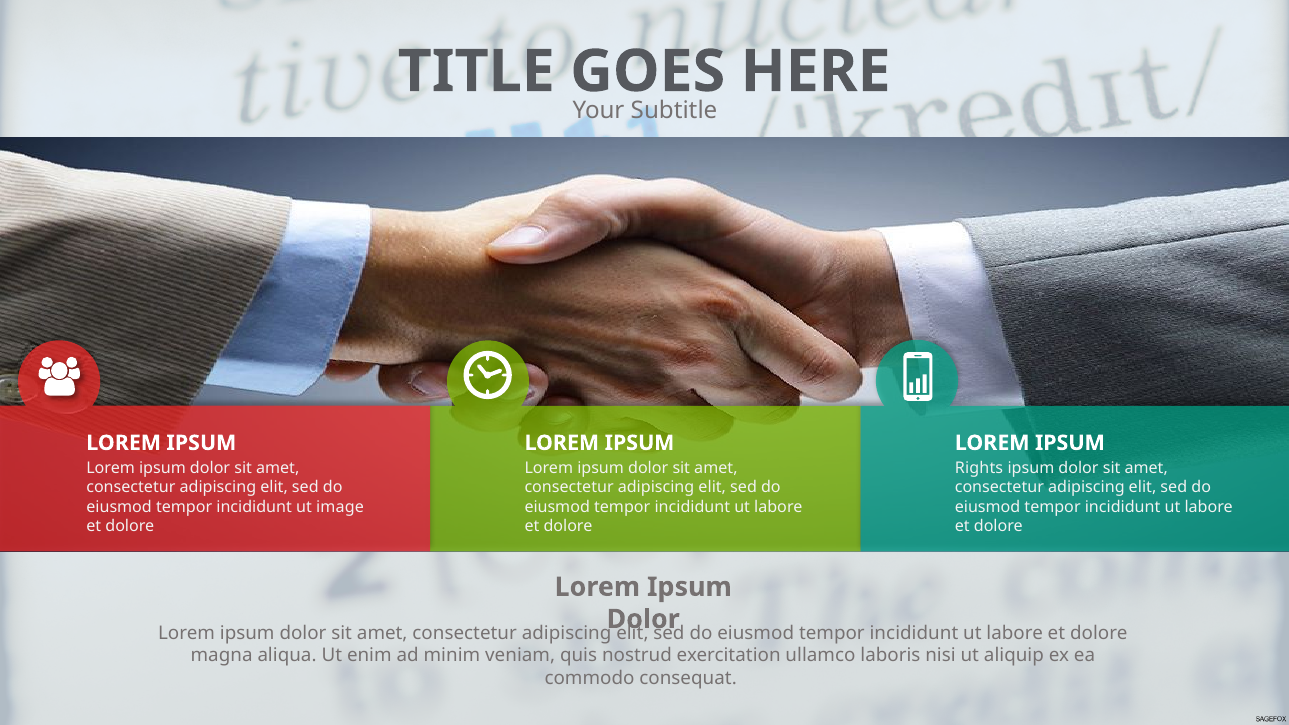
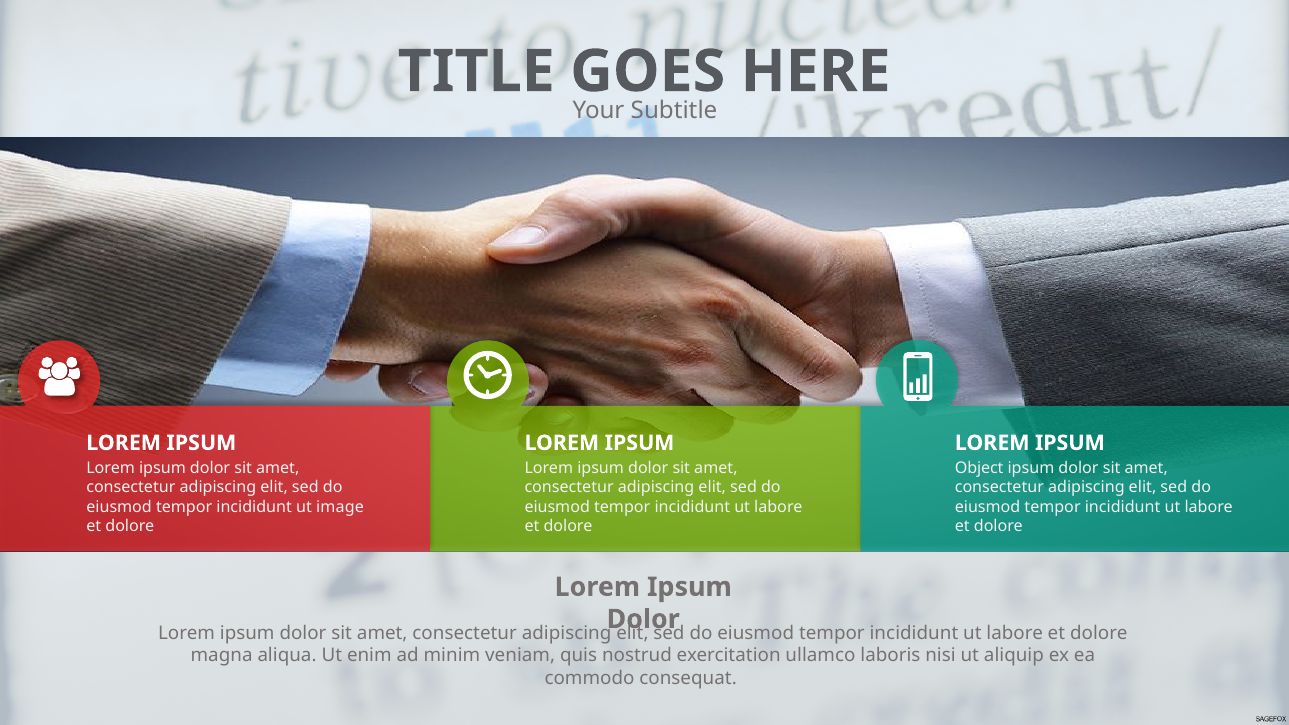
Rights: Rights -> Object
